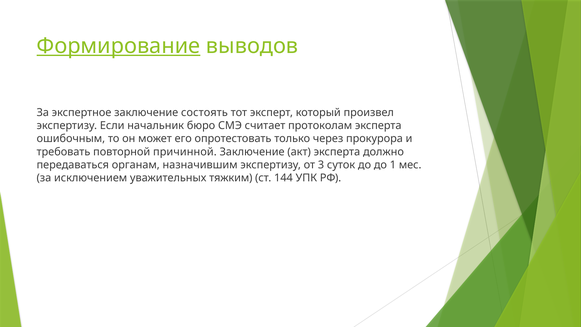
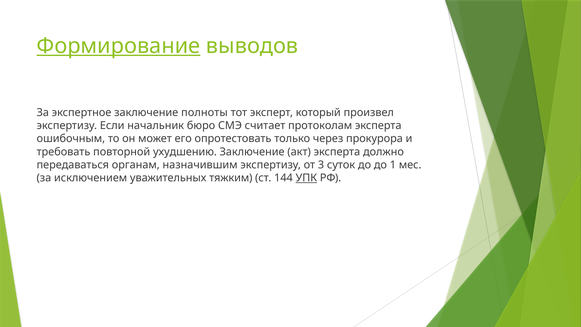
состоять: состоять -> полноты
причинной: причинной -> ухудшению
УПК underline: none -> present
